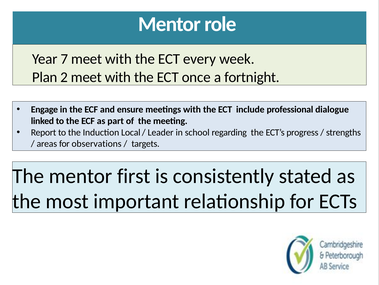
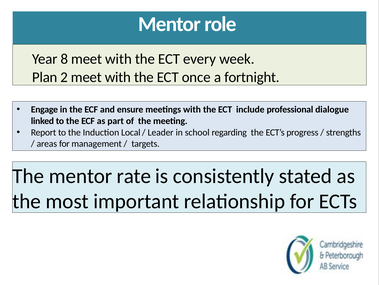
7: 7 -> 8
observations: observations -> management
first: first -> rate
